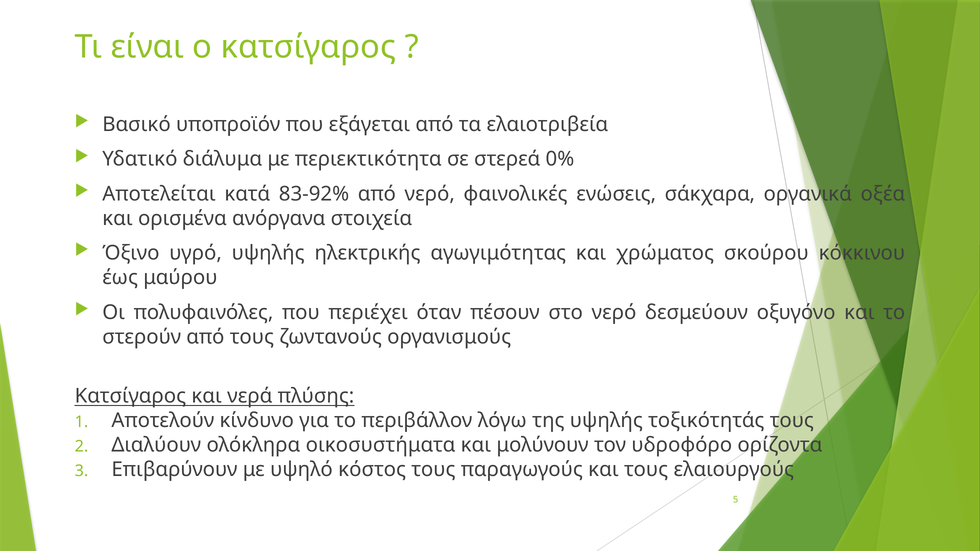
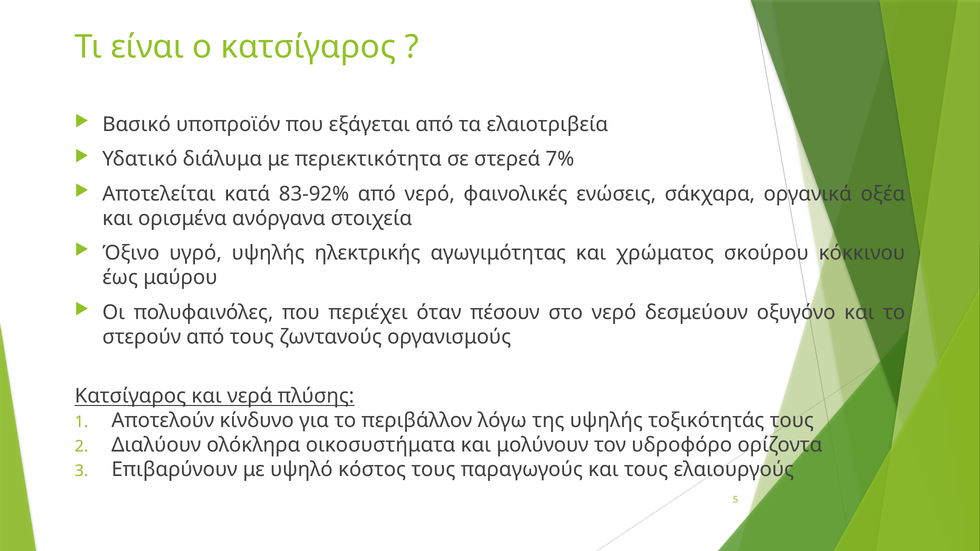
0%: 0% -> 7%
